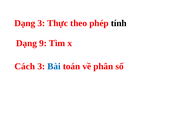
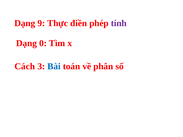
Dạng 3: 3 -> 9
theo: theo -> điền
tính colour: black -> purple
9: 9 -> 0
